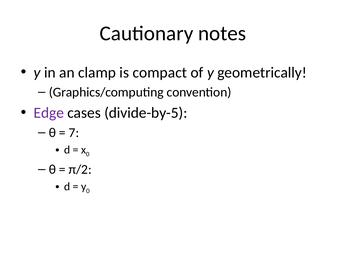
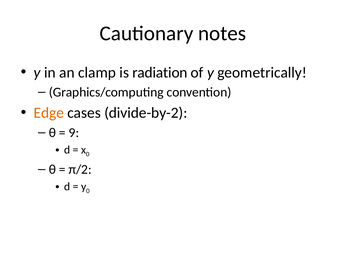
compact: compact -> radiation
Edge colour: purple -> orange
divide-by-5: divide-by-5 -> divide-by-2
7: 7 -> 9
